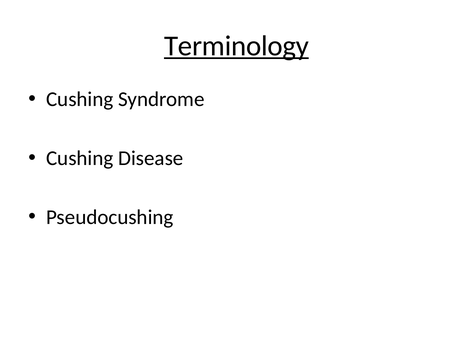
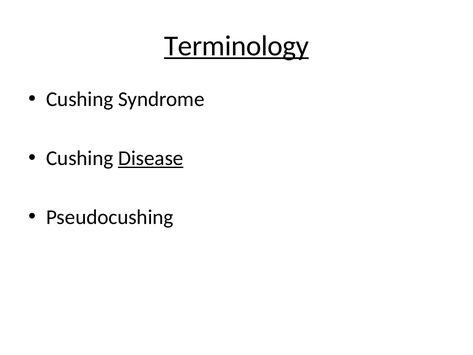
Disease underline: none -> present
